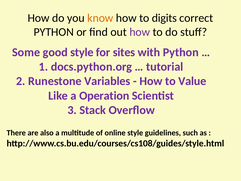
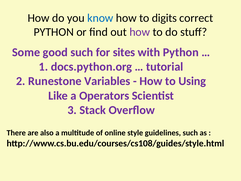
know colour: orange -> blue
good style: style -> such
Value: Value -> Using
Operation: Operation -> Operators
